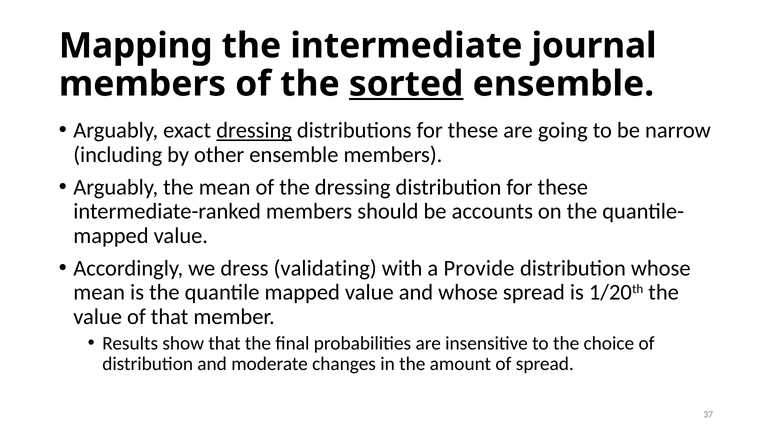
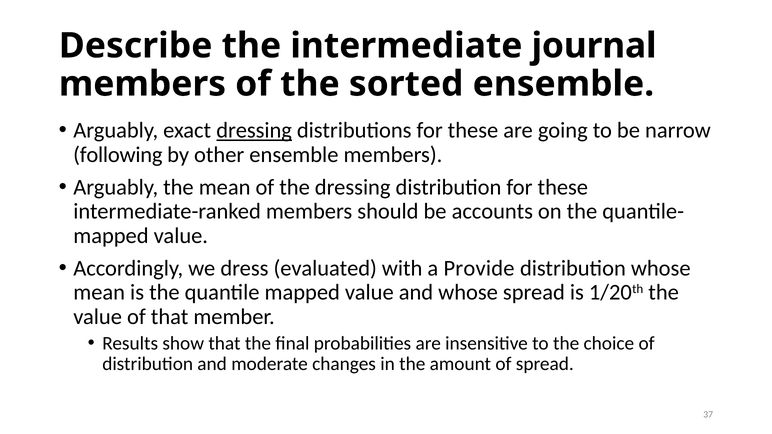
Mapping: Mapping -> Describe
sorted underline: present -> none
including: including -> following
validating: validating -> evaluated
